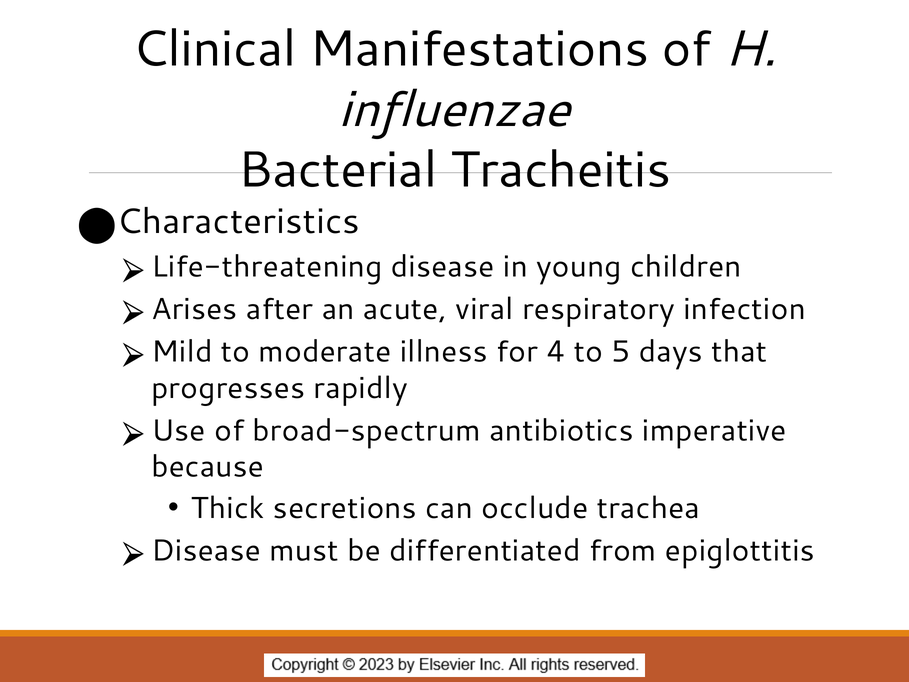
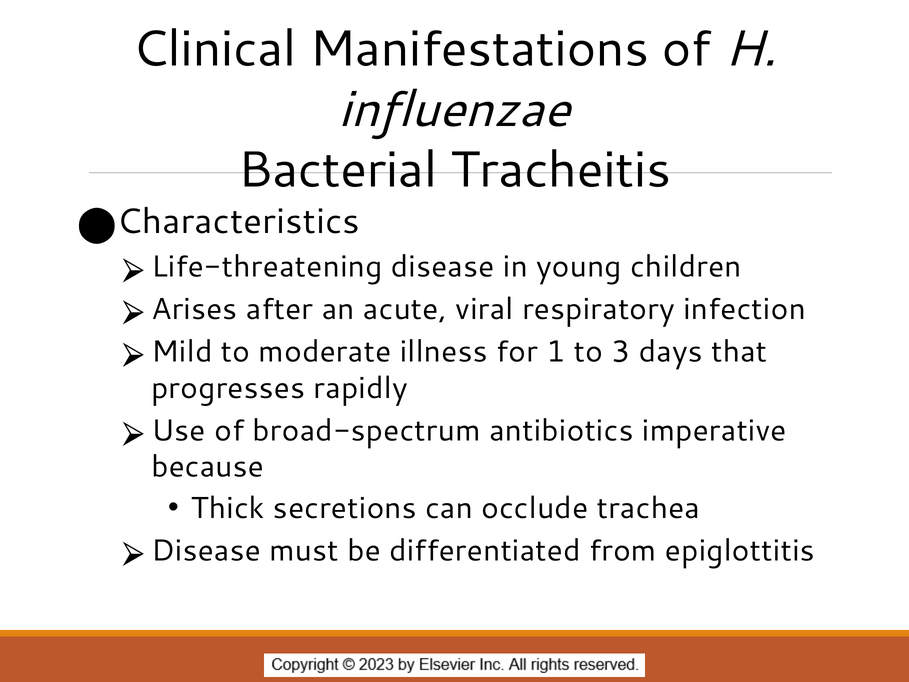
4: 4 -> 1
5: 5 -> 3
